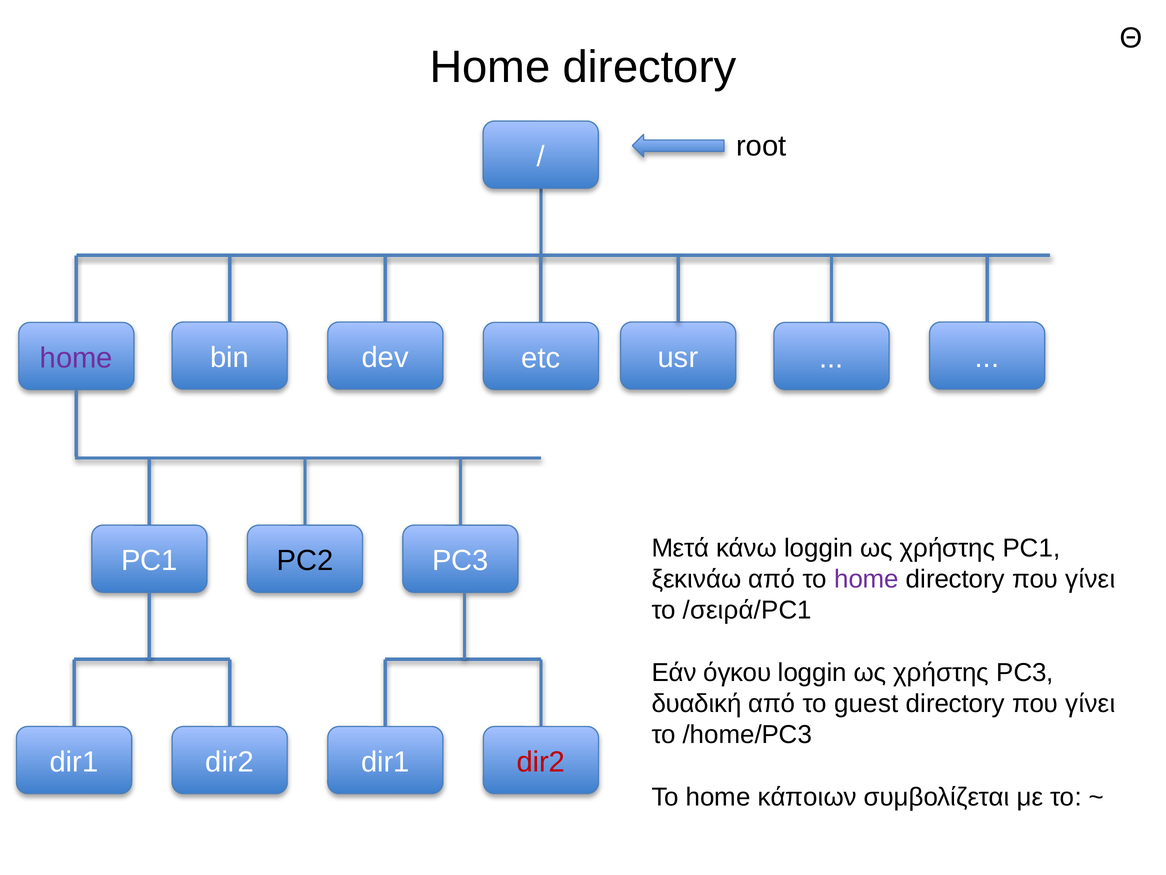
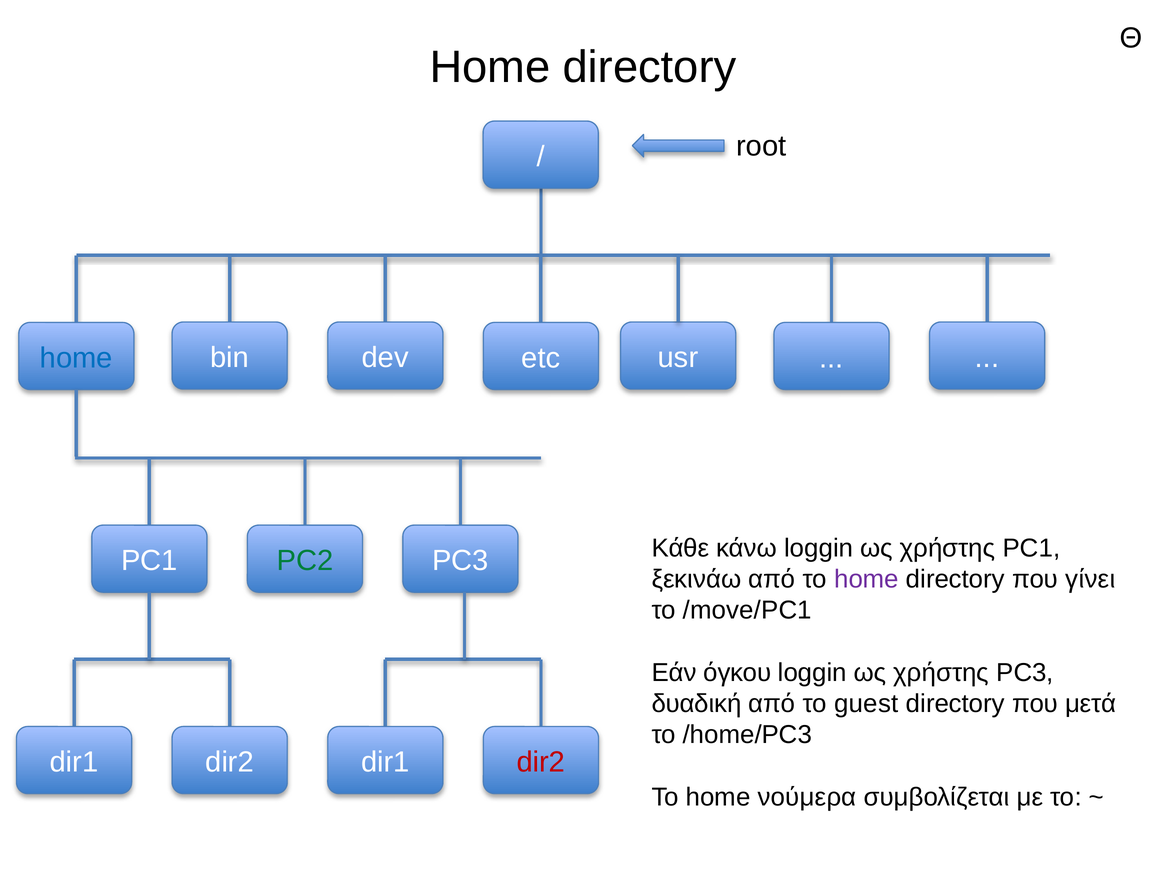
home at (76, 358) colour: purple -> blue
Μετά: Μετά -> Κάθε
PC2 colour: black -> green
/σειρά/PC1: /σειρά/PC1 -> /move/PC1
γίνει at (1090, 703): γίνει -> μετά
κάποιων: κάποιων -> νούμερα
